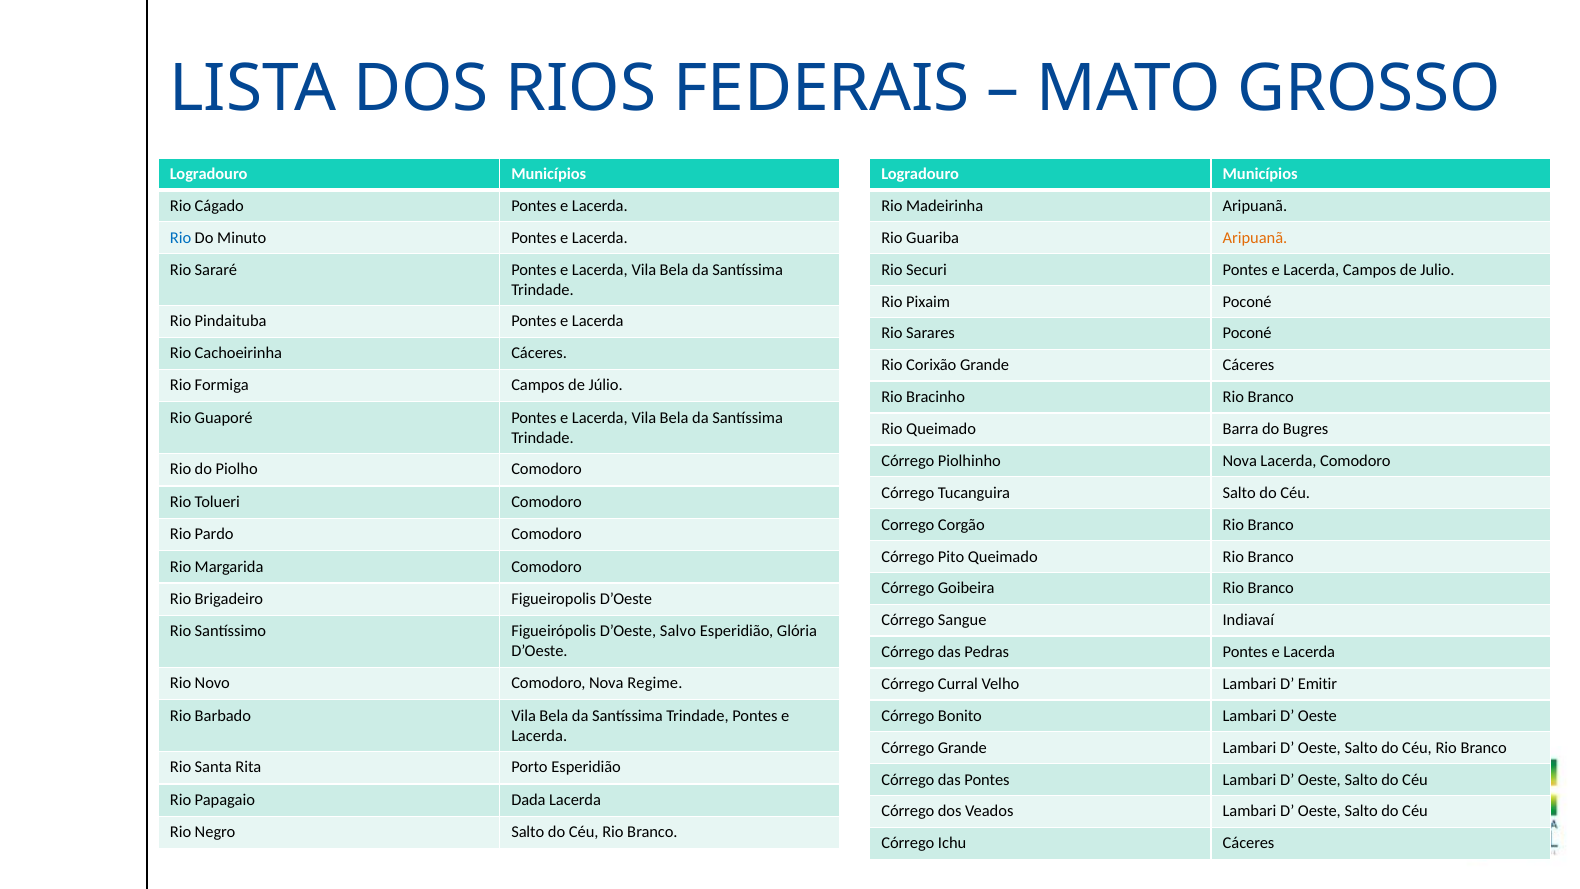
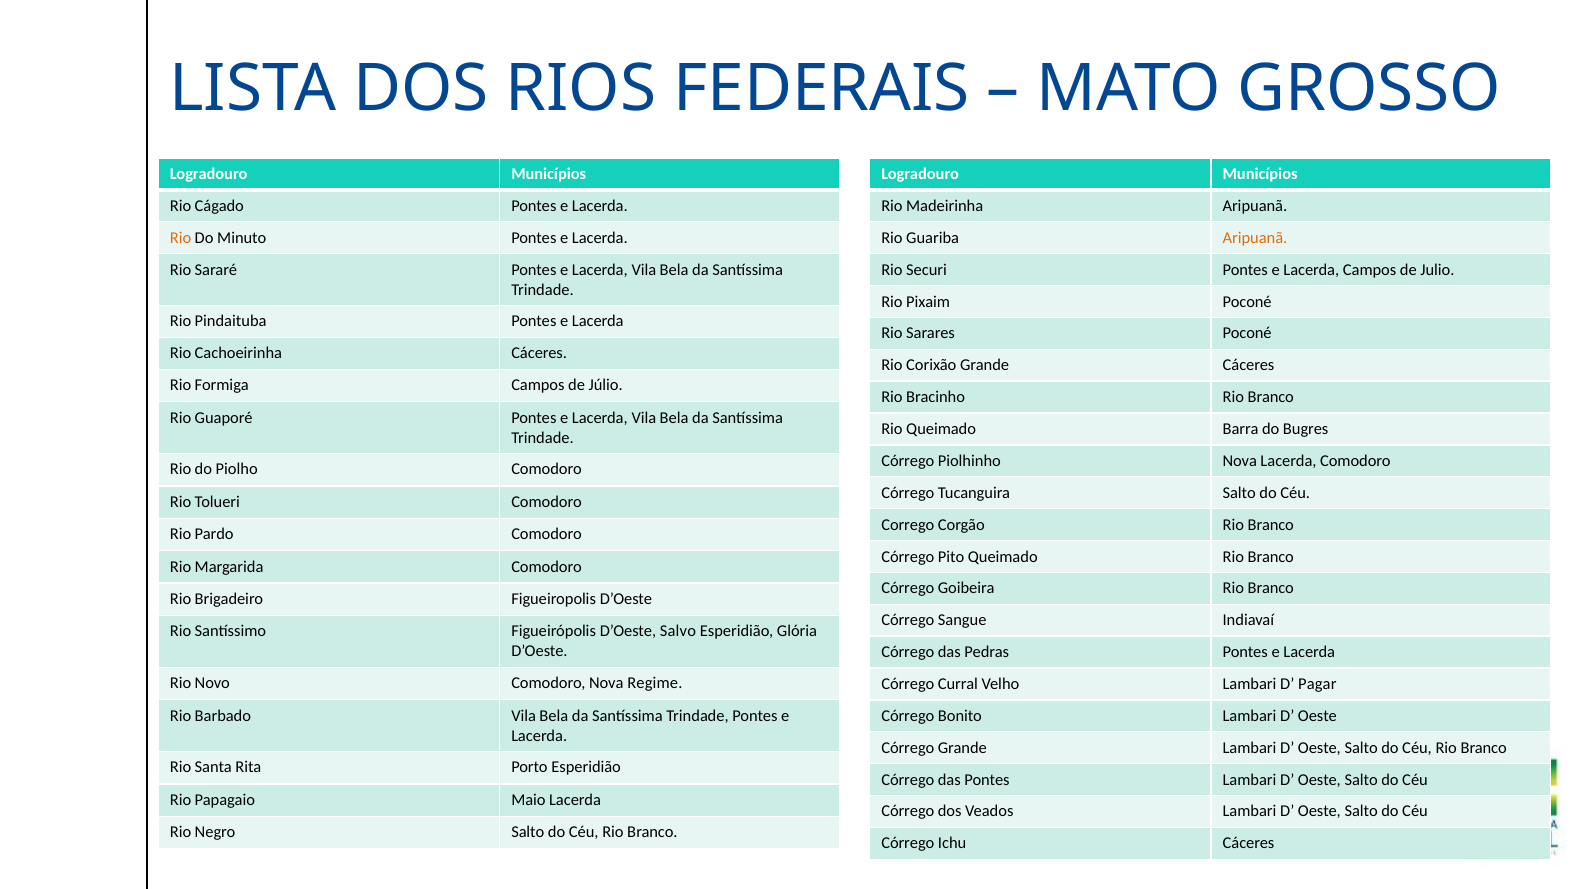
Rio at (181, 238) colour: blue -> orange
Emitir: Emitir -> Pagar
Dada: Dada -> Maio
